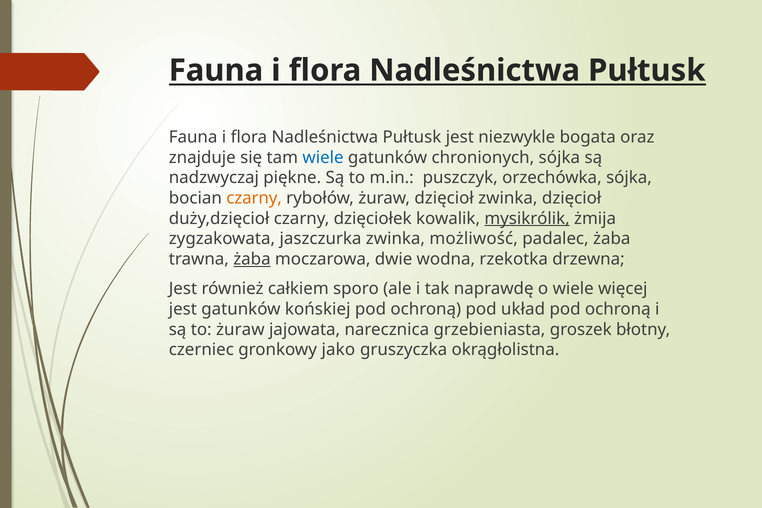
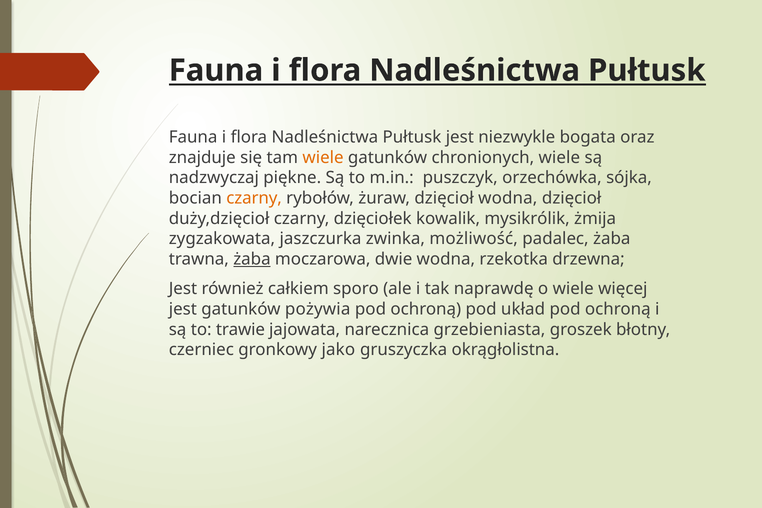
wiele at (323, 157) colour: blue -> orange
chronionych sójka: sójka -> wiele
dzięcioł zwinka: zwinka -> wodna
mysikrólik underline: present -> none
końskiej: końskiej -> pożywia
to żuraw: żuraw -> trawie
